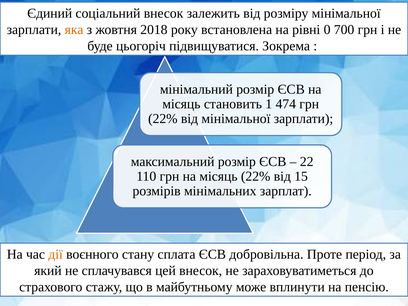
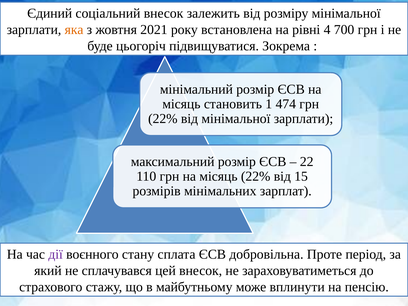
2018: 2018 -> 2021
0: 0 -> 4
дії colour: orange -> purple
